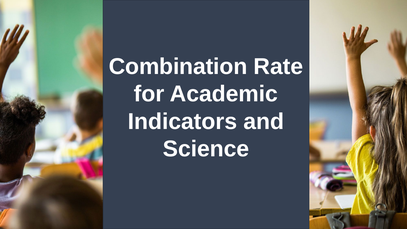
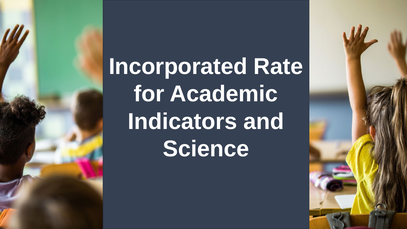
Combination: Combination -> Incorporated
